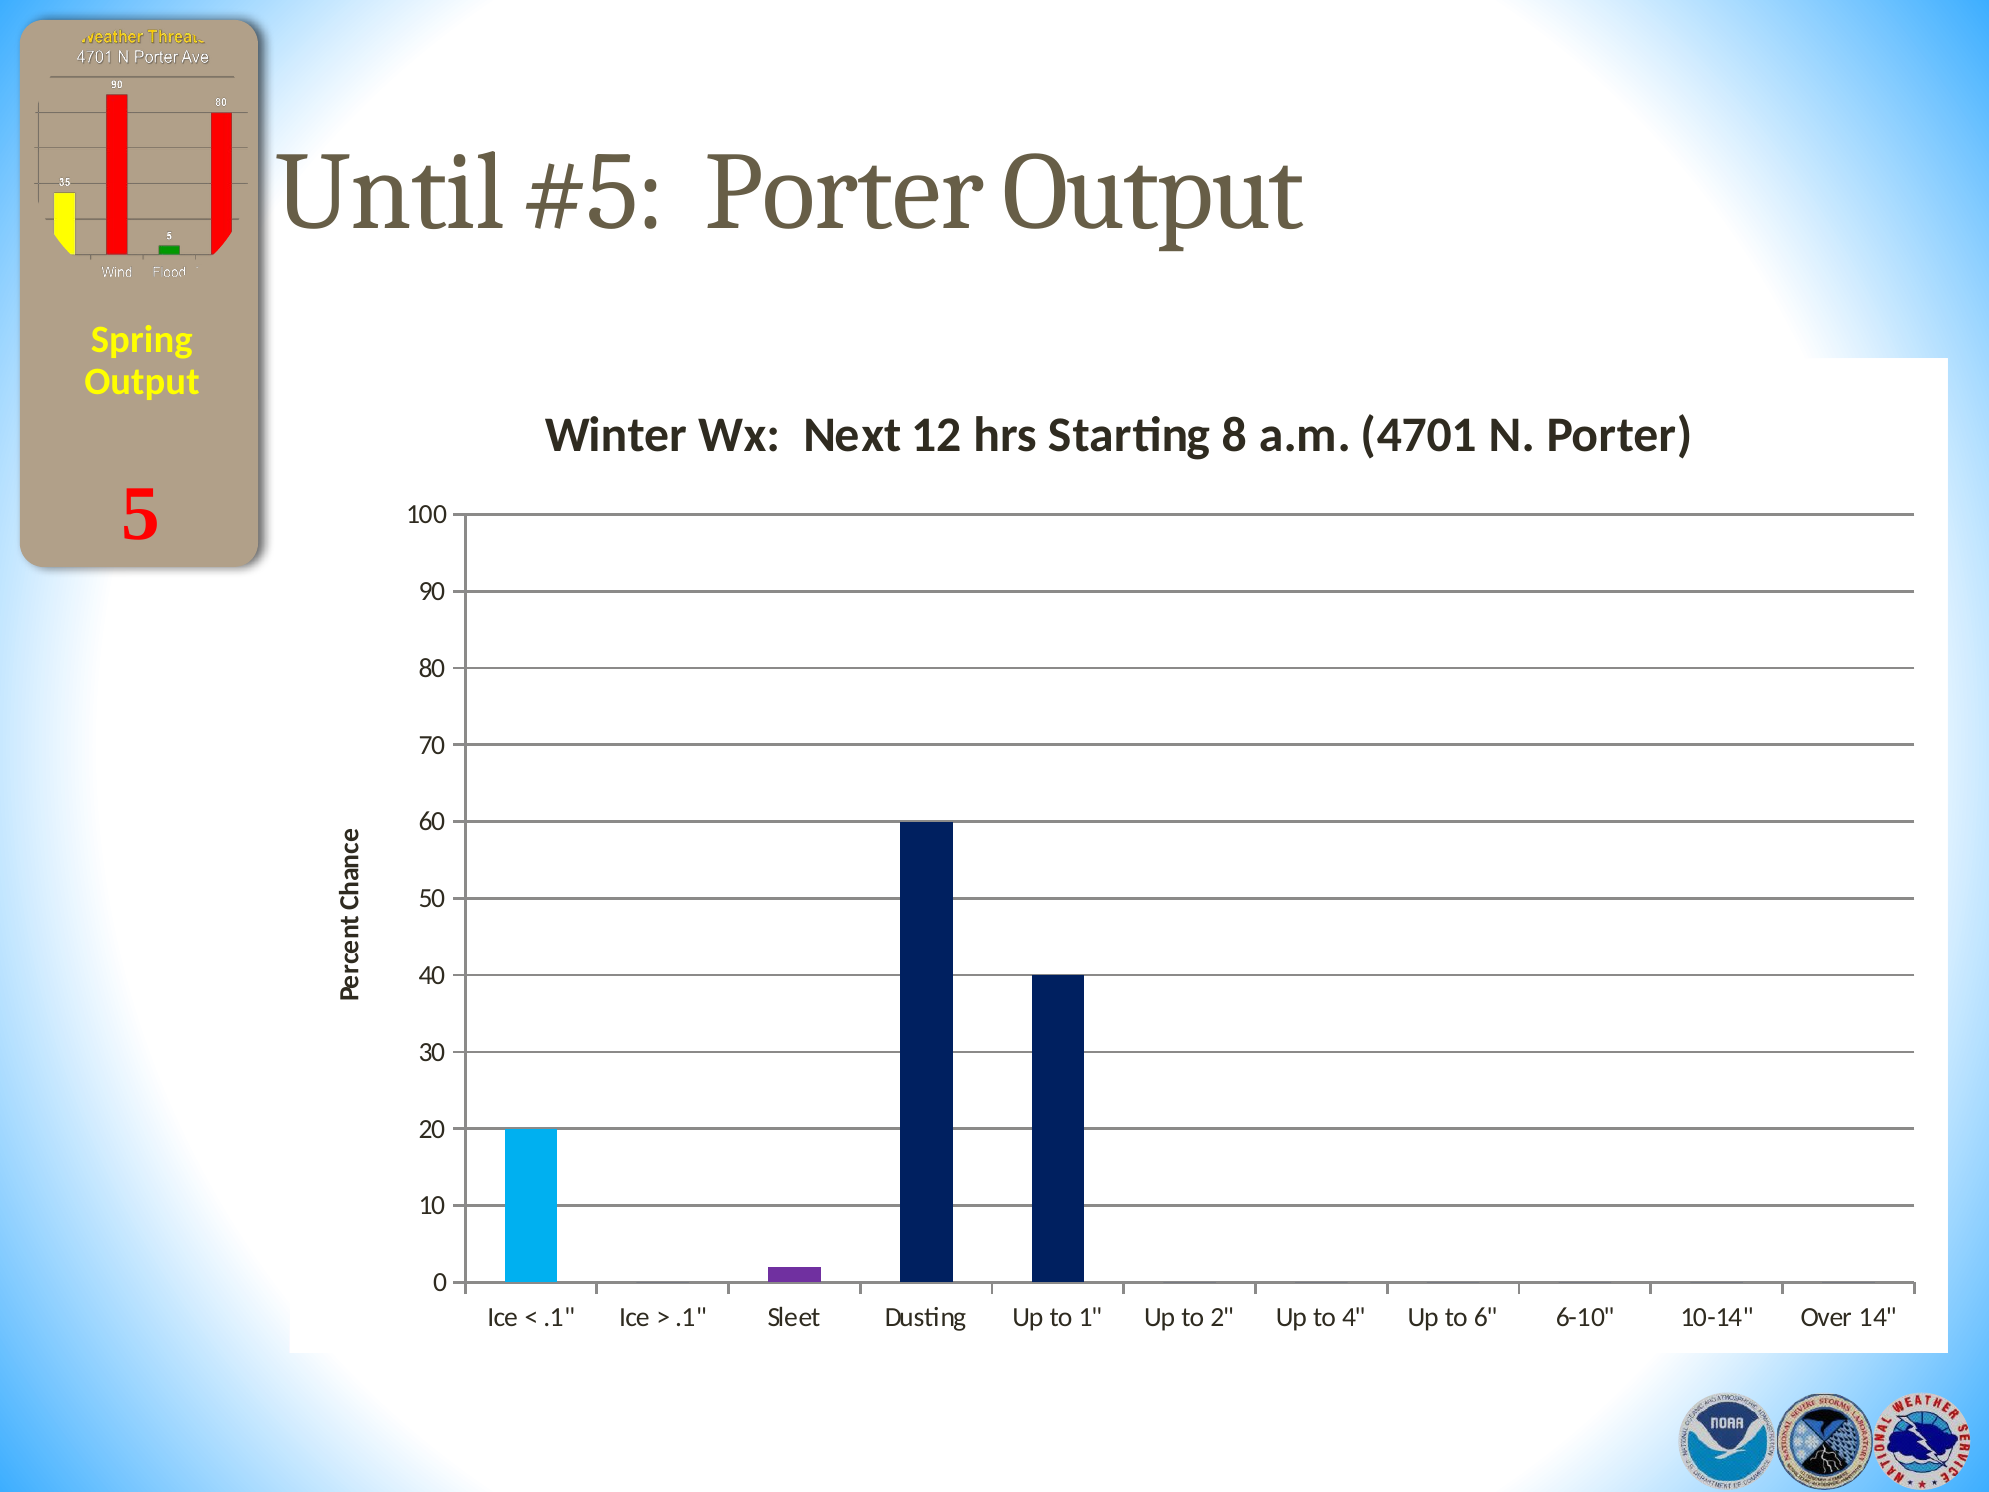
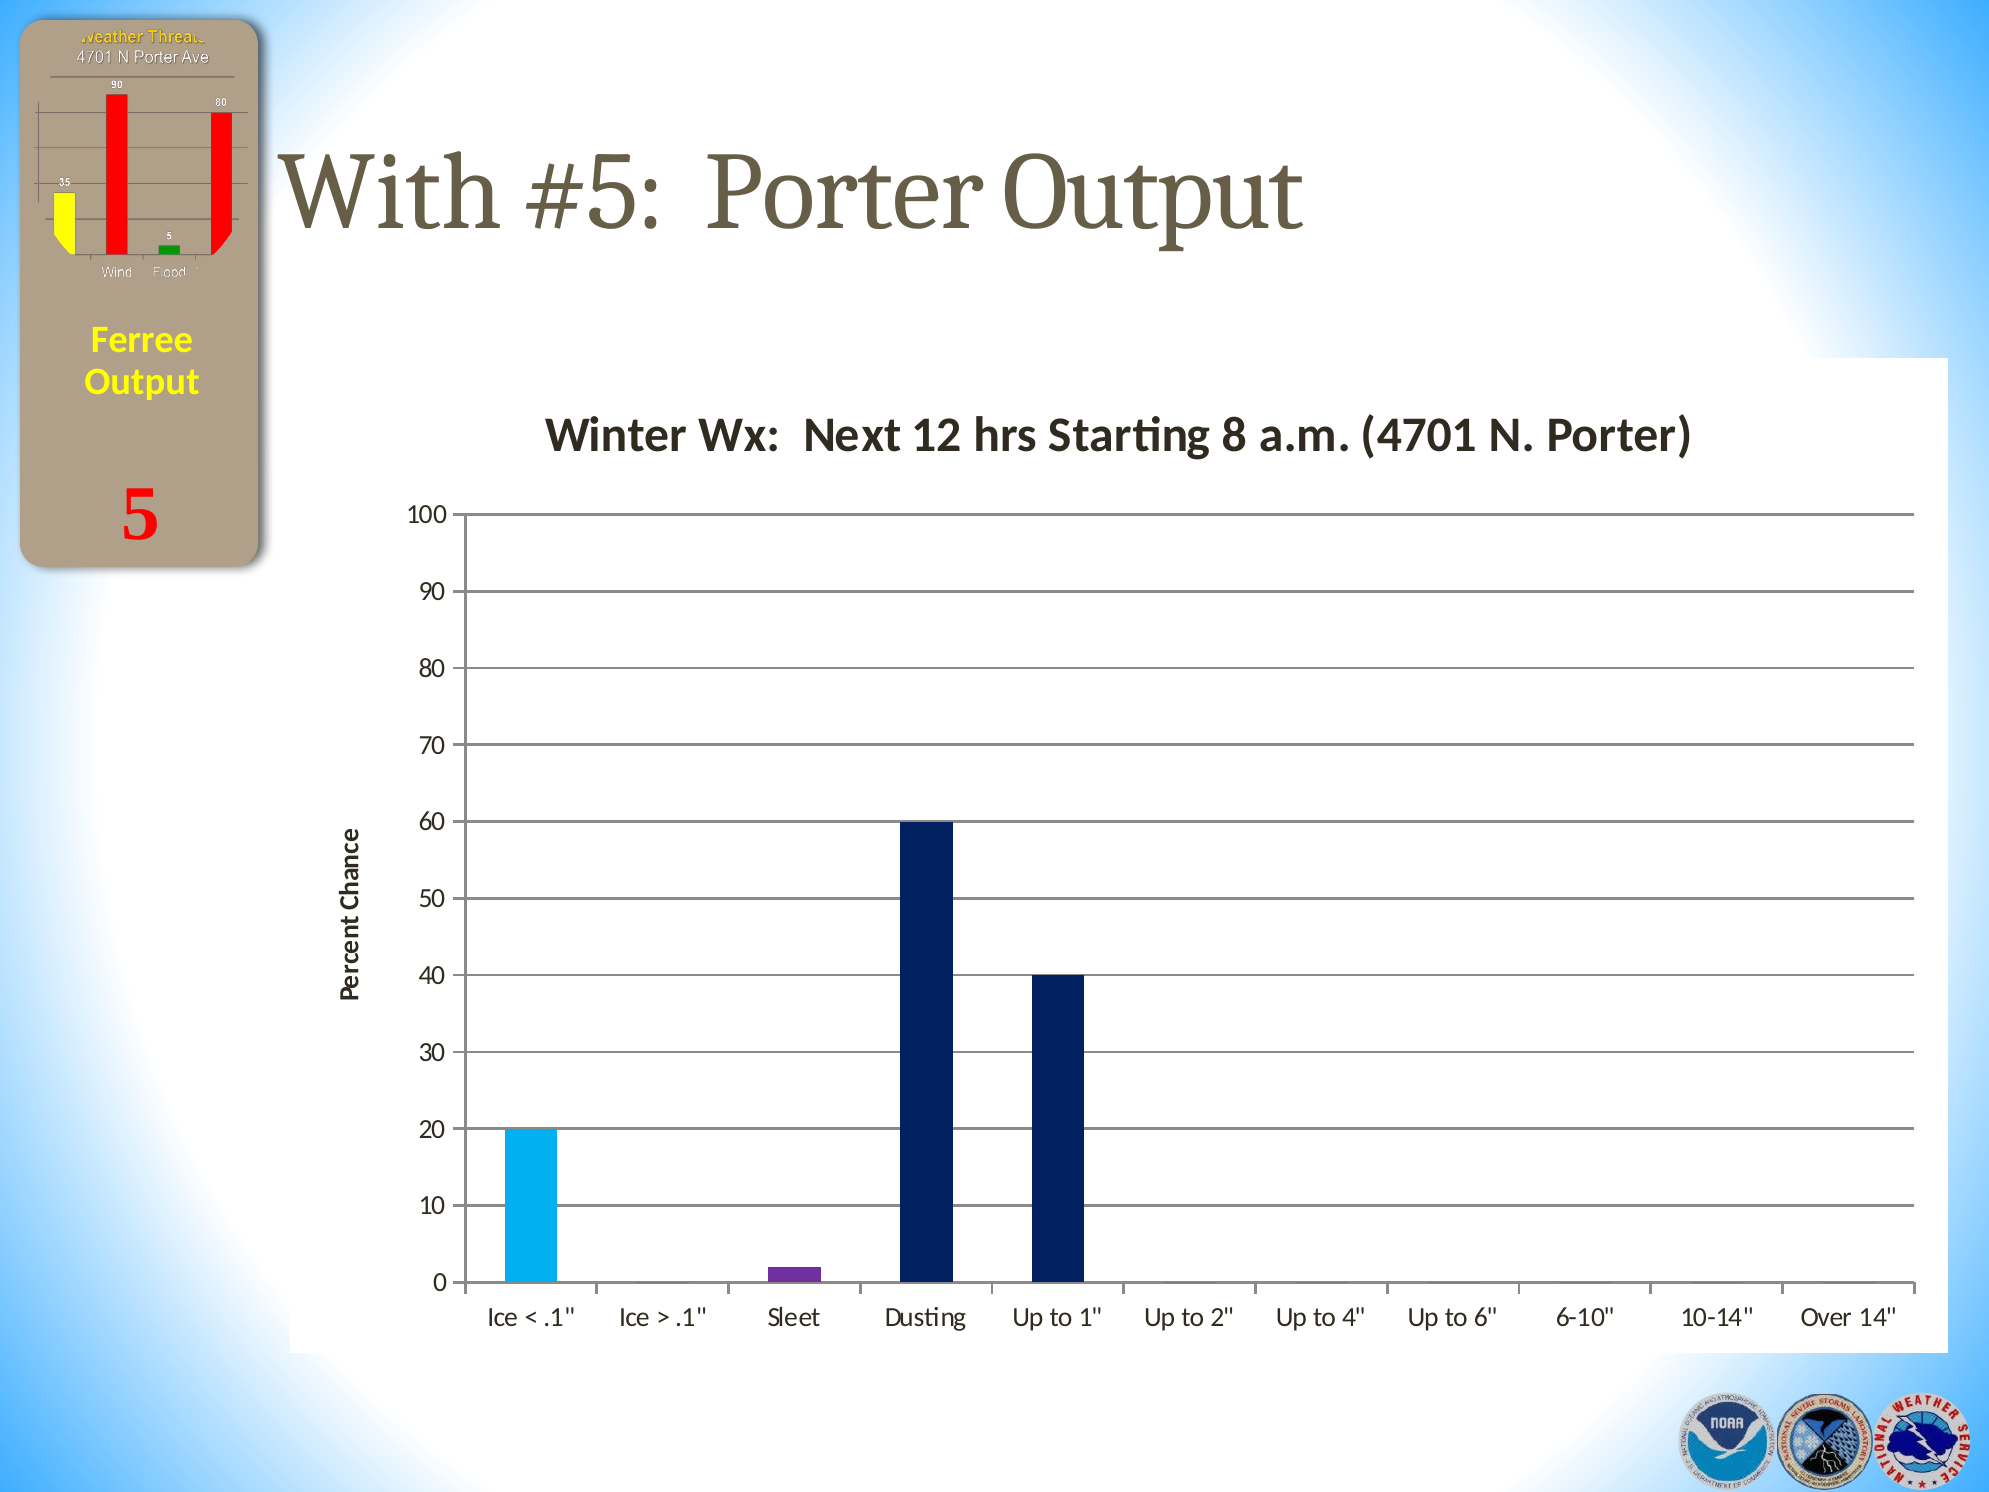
Until: Until -> With
Spring: Spring -> Ferree
